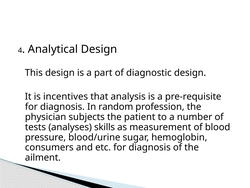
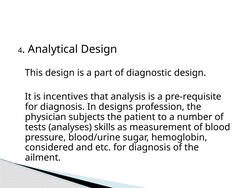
random: random -> designs
consumers: consumers -> considered
